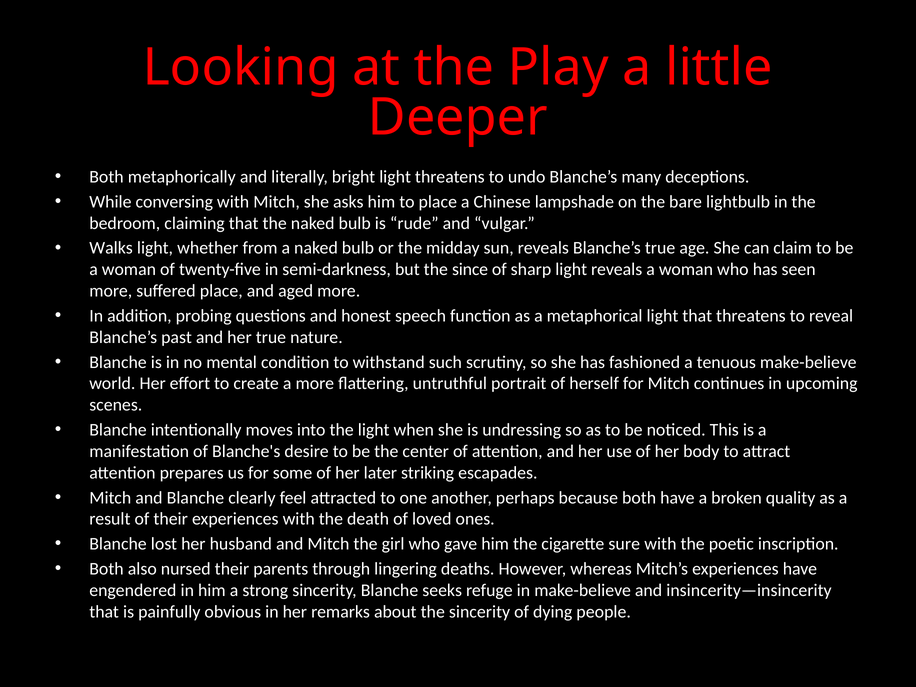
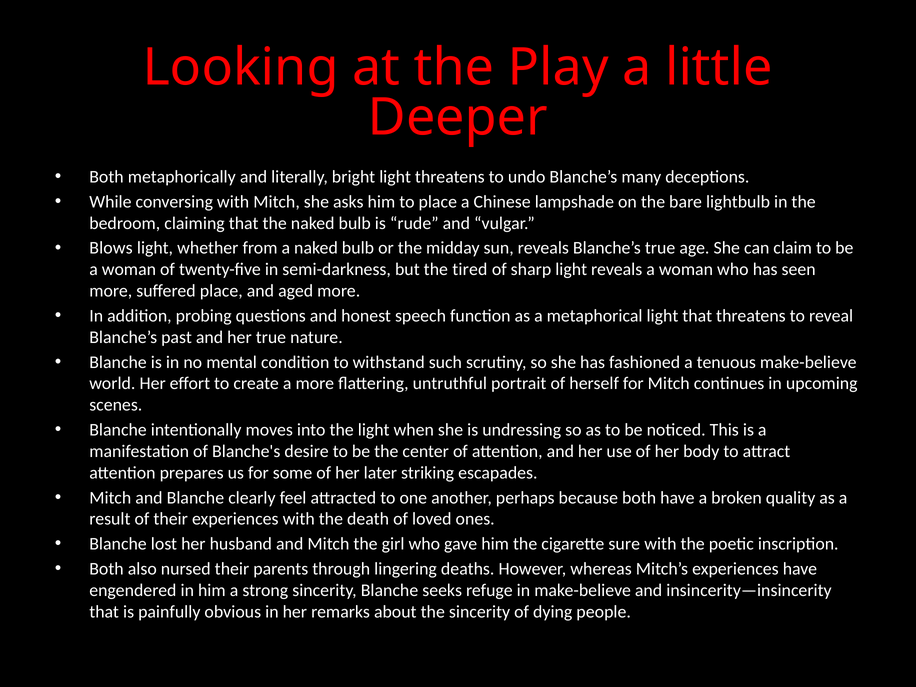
Walks: Walks -> Blows
since: since -> tired
